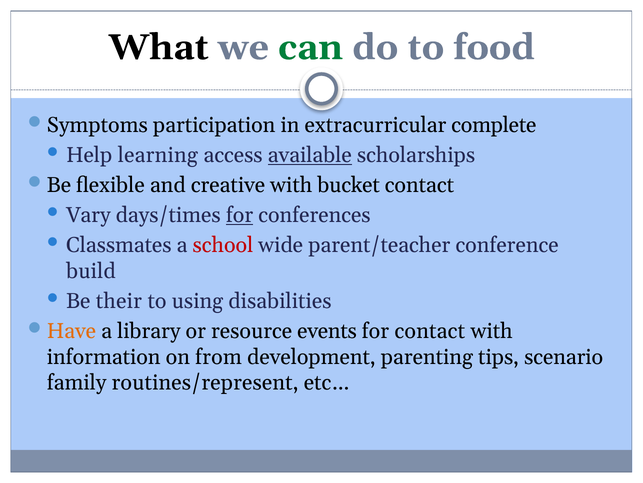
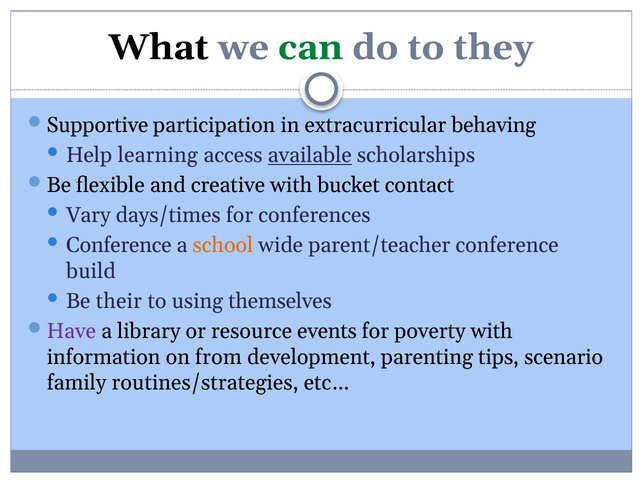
food: food -> they
Symptoms: Symptoms -> Supportive
complete: complete -> behaving
for at (240, 215) underline: present -> none
Classmates at (119, 245): Classmates -> Conference
school colour: red -> orange
disabilities: disabilities -> themselves
Have colour: orange -> purple
for contact: contact -> poverty
routines/represent: routines/represent -> routines/strategies
